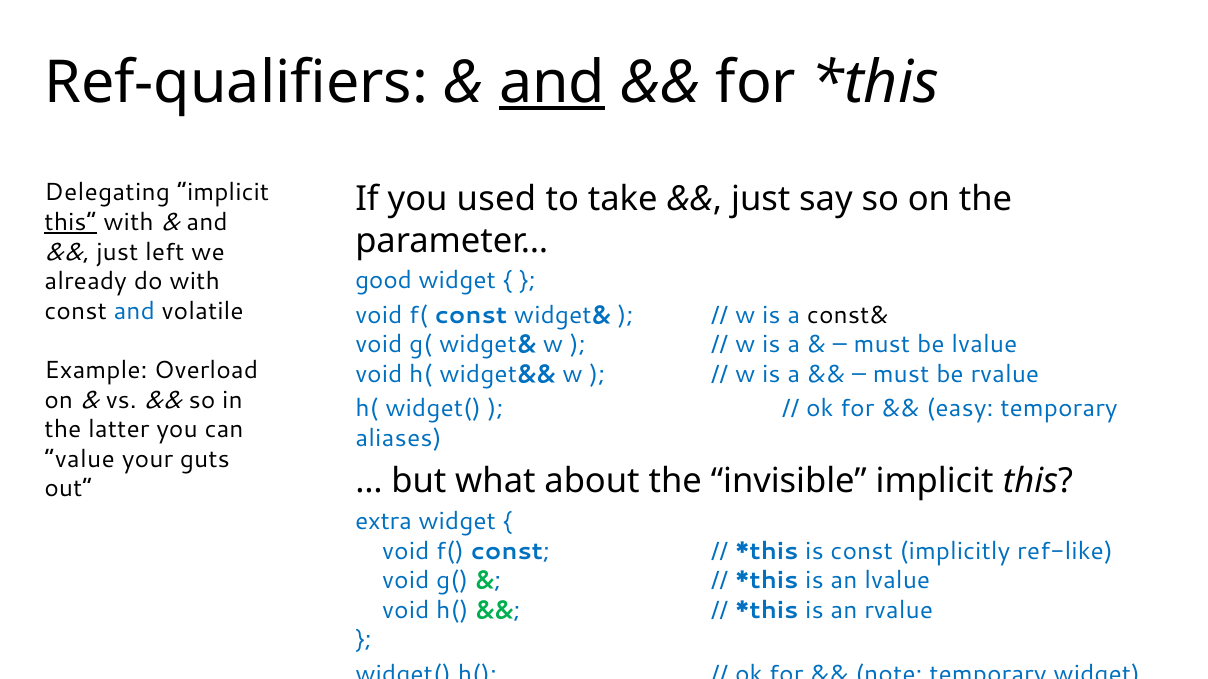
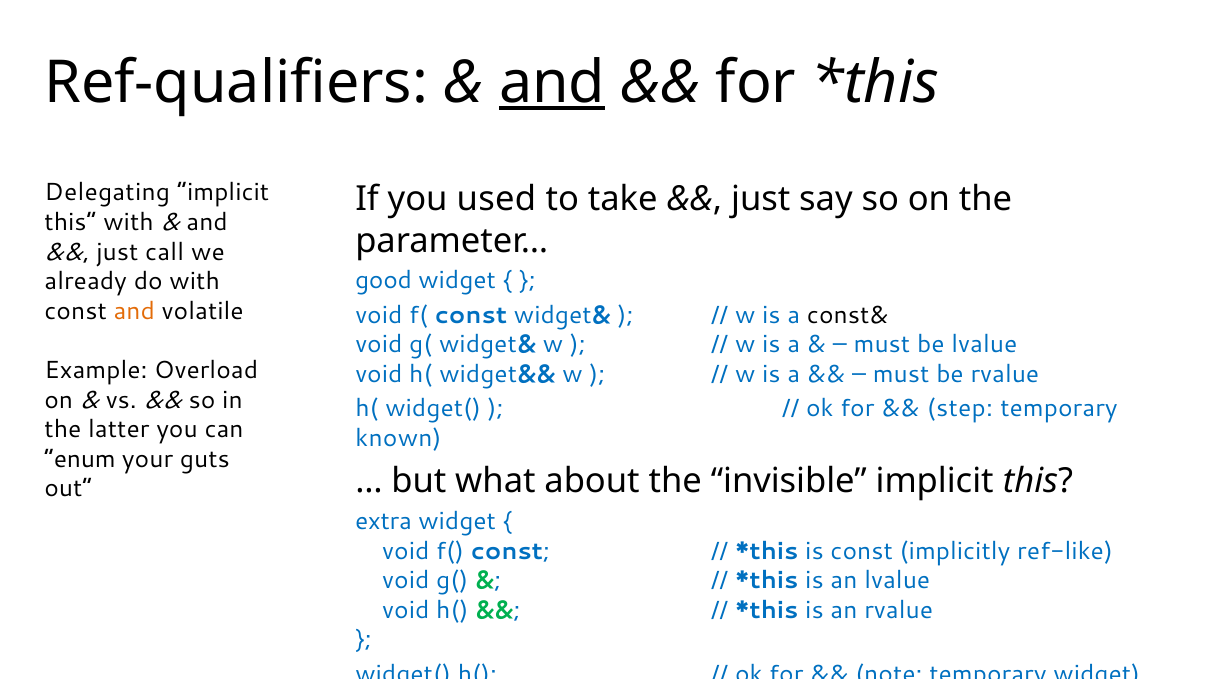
this at (71, 222) underline: present -> none
left: left -> call
and at (134, 311) colour: blue -> orange
easy: easy -> step
aliases: aliases -> known
value: value -> enum
